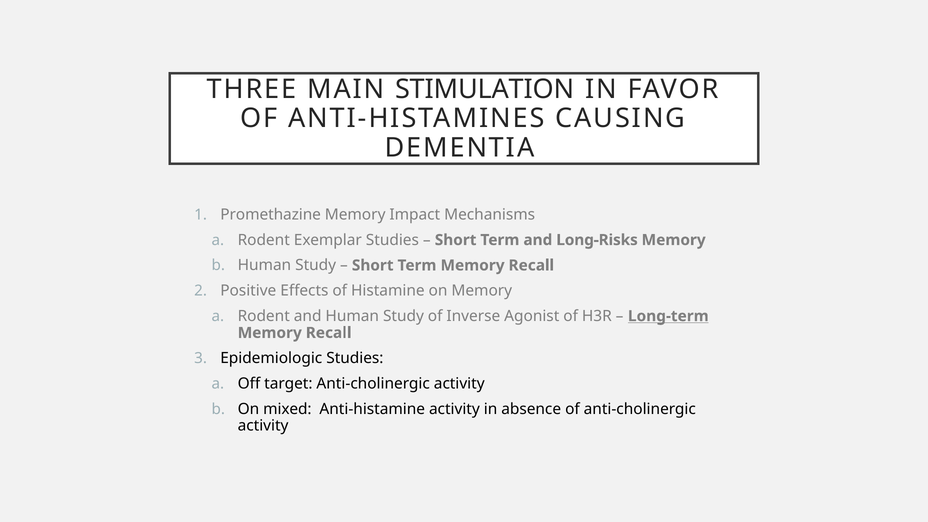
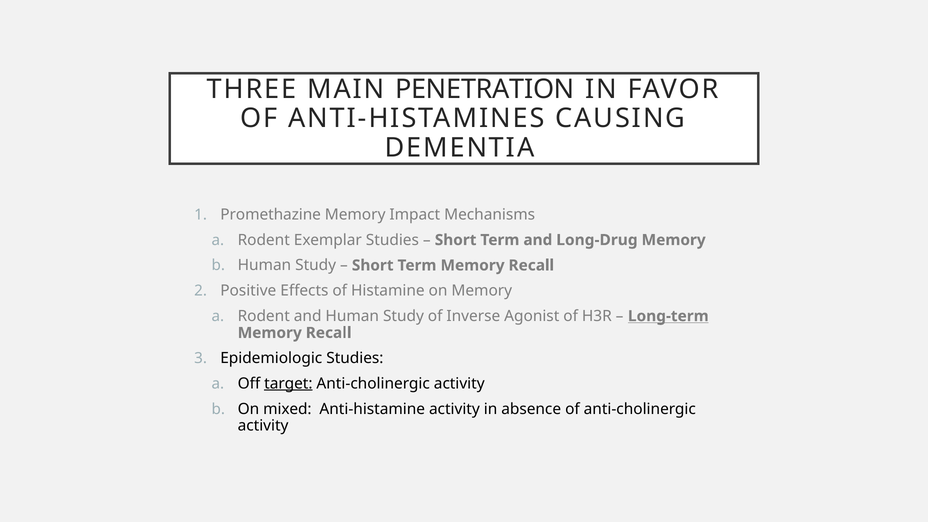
STIMULATION: STIMULATION -> PENETRATION
Long-Risks: Long-Risks -> Long-Drug
target underline: none -> present
